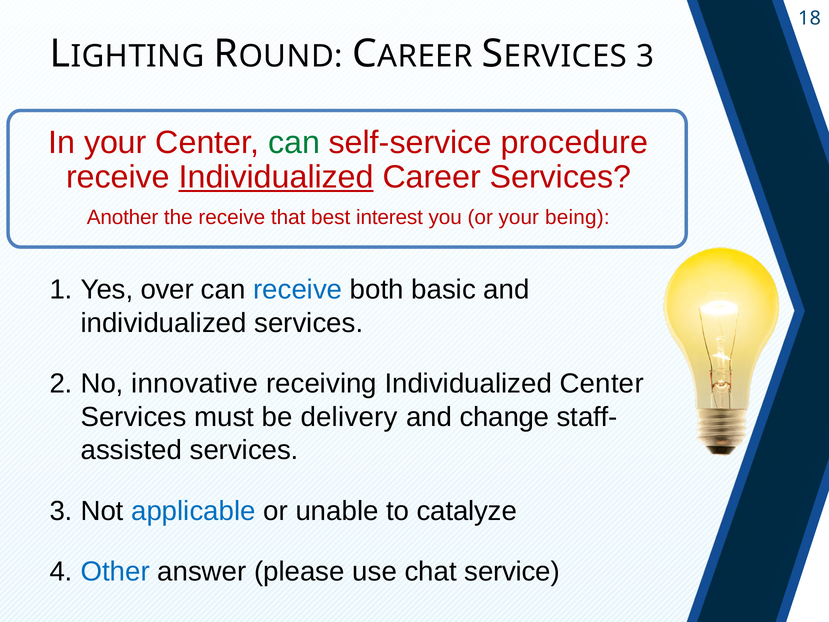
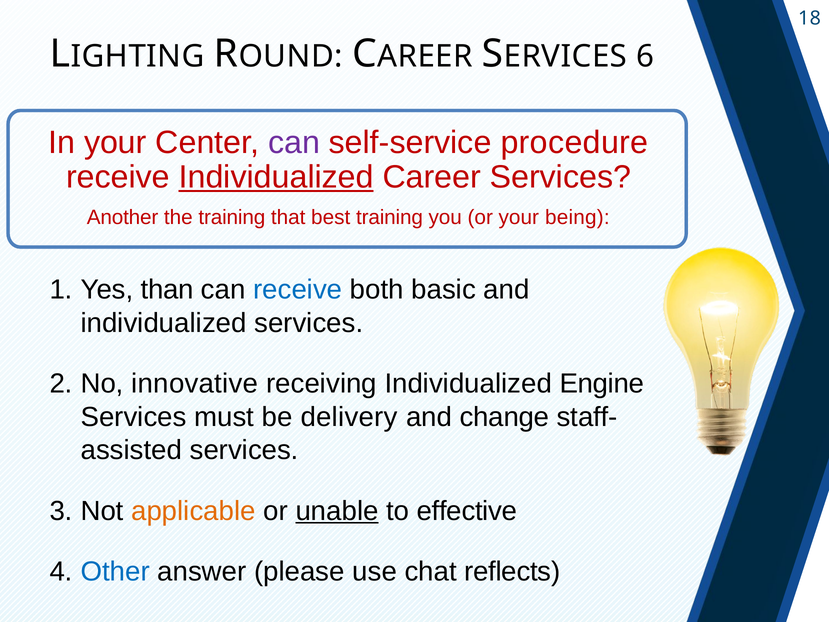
3 at (645, 56): 3 -> 6
can at (294, 142) colour: green -> purple
the receive: receive -> training
best interest: interest -> training
over: over -> than
Individualized Center: Center -> Engine
applicable colour: blue -> orange
unable underline: none -> present
catalyze: catalyze -> effective
service: service -> reflects
